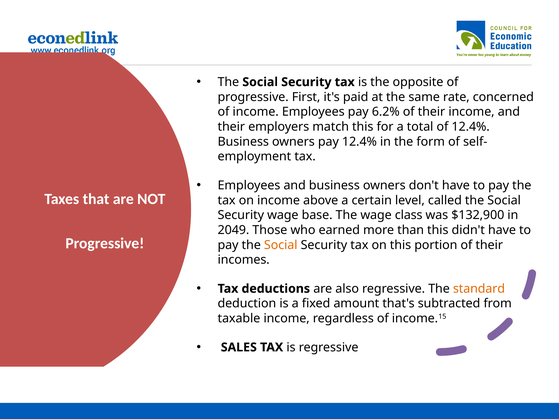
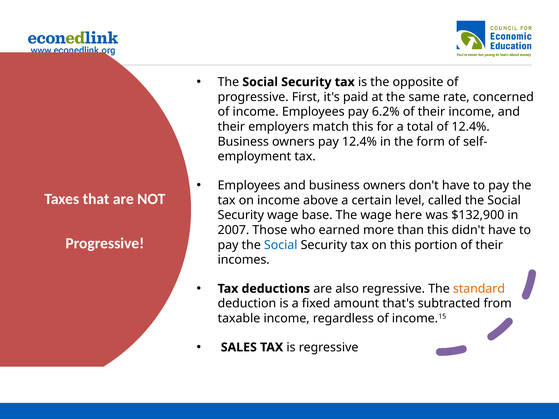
class: class -> here
2049: 2049 -> 2007
Social at (281, 245) colour: orange -> blue
